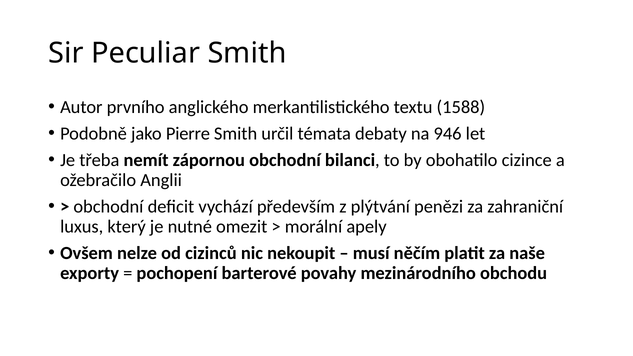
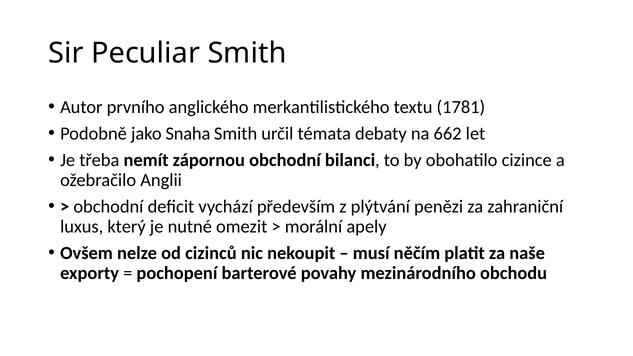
1588: 1588 -> 1781
Pierre: Pierre -> Snaha
946: 946 -> 662
